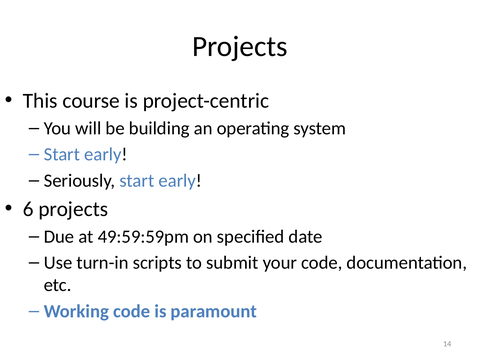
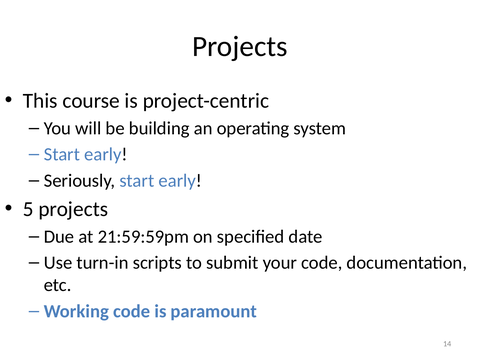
6: 6 -> 5
49:59:59pm: 49:59:59pm -> 21:59:59pm
